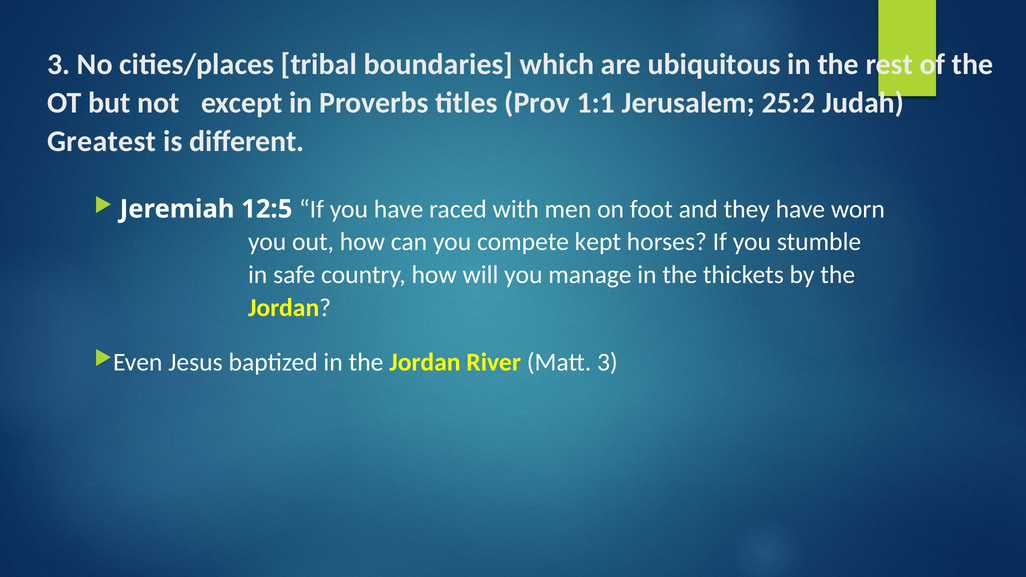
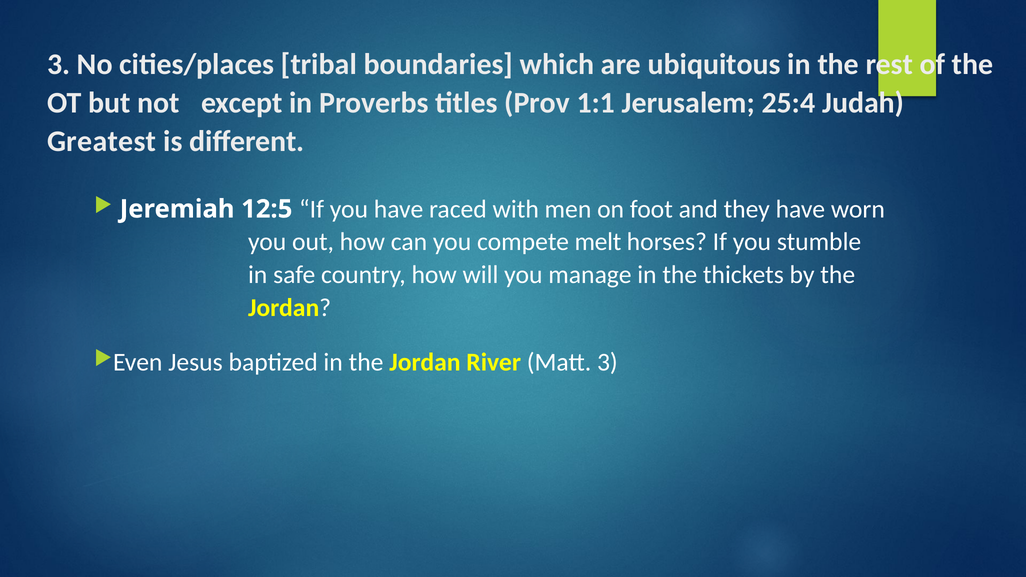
25:2: 25:2 -> 25:4
kept: kept -> melt
